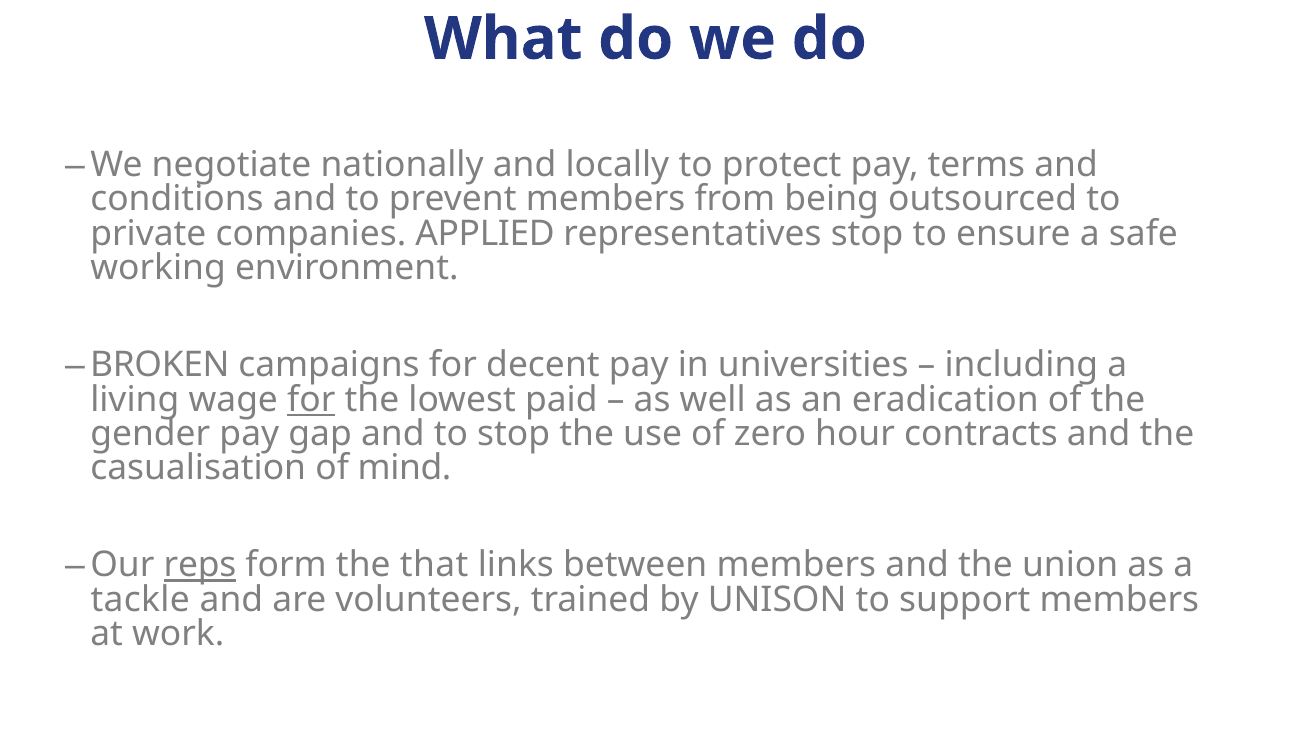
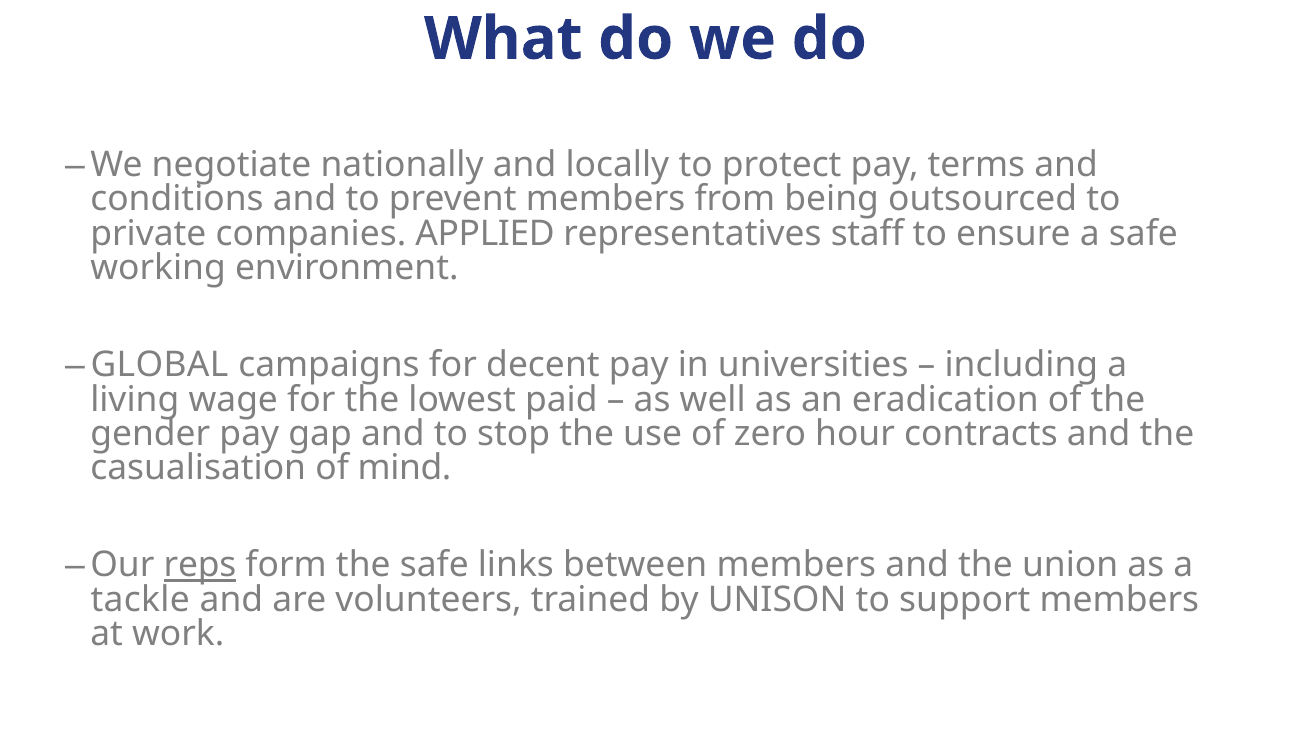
representatives stop: stop -> staff
BROKEN: BROKEN -> GLOBAL
for at (311, 400) underline: present -> none
the that: that -> safe
